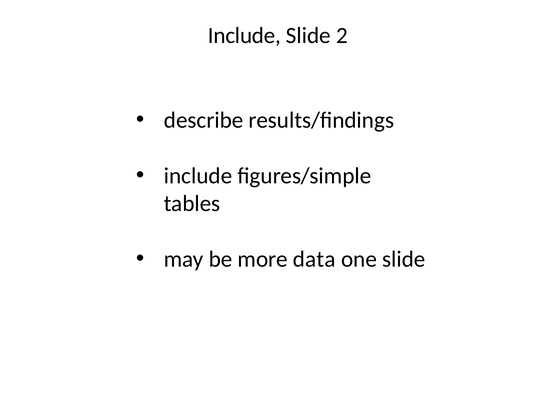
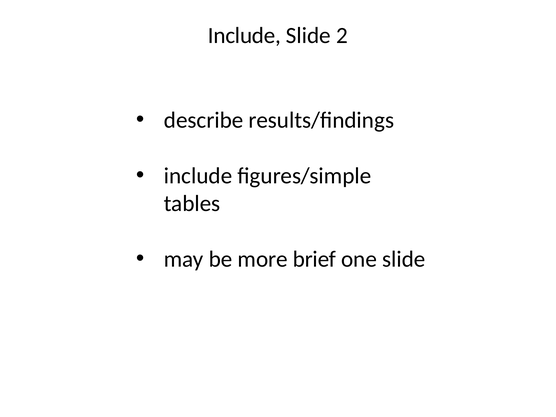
data: data -> brief
